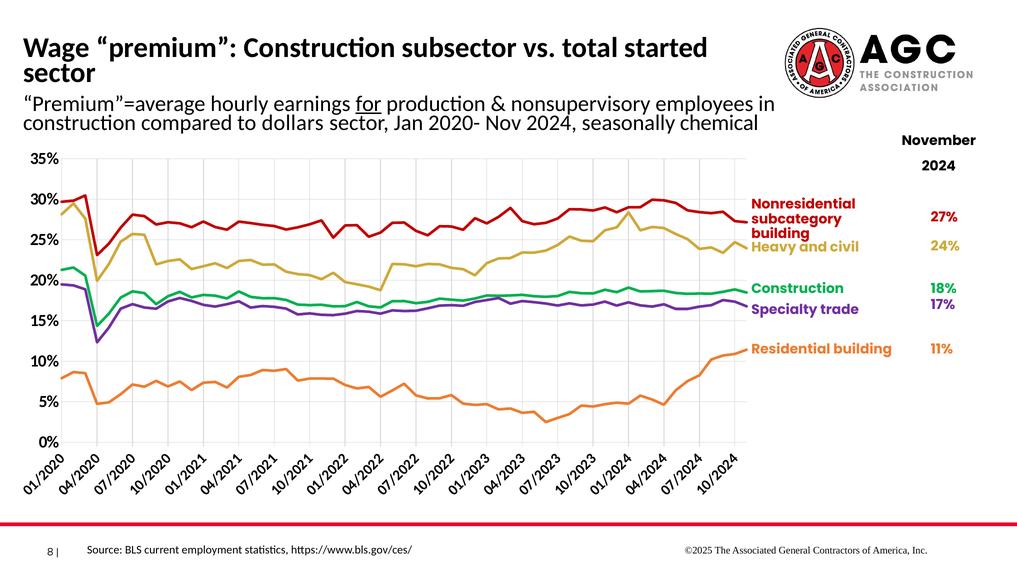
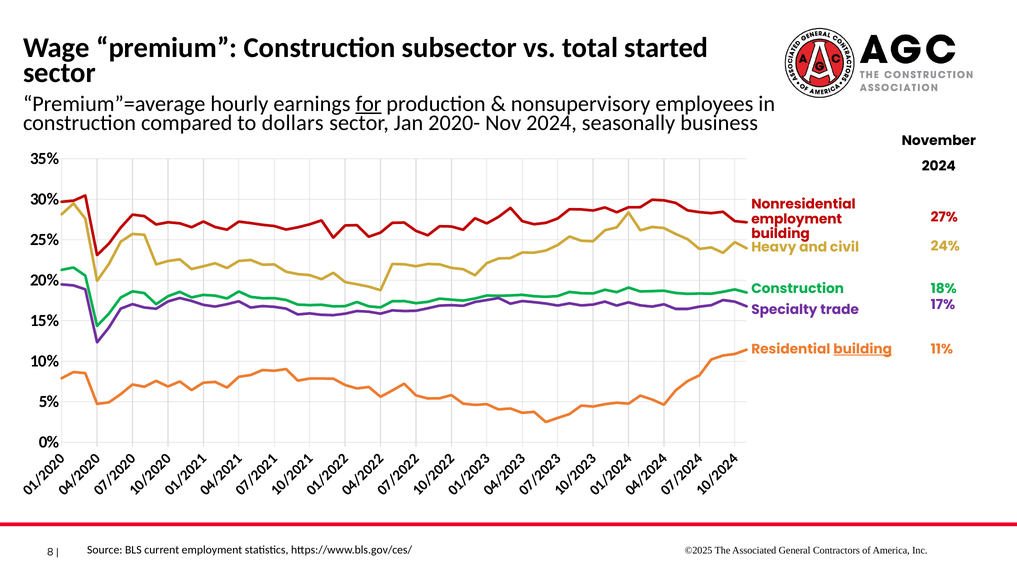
chemical: chemical -> business
subcategory at (797, 219): subcategory -> employment
building at (863, 349) underline: none -> present
